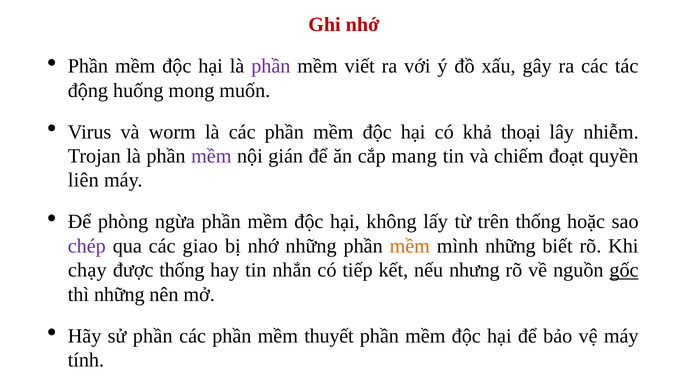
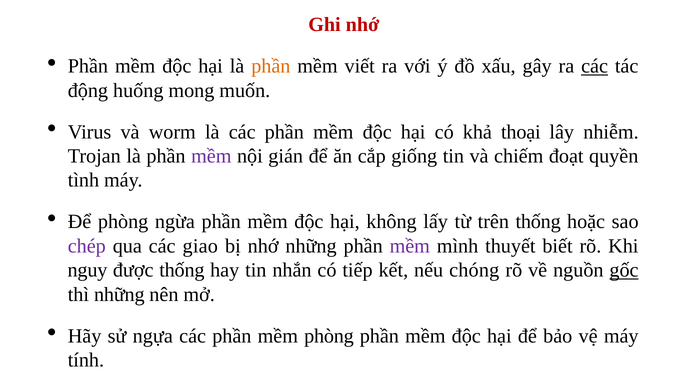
phần at (271, 66) colour: purple -> orange
các at (595, 66) underline: none -> present
mang: mang -> giống
liên: liên -> tình
mềm at (410, 246) colour: orange -> purple
mình những: những -> thuyết
chạy: chạy -> nguy
nhưng: nhưng -> chóng
sử phần: phần -> ngựa
mềm thuyết: thuyết -> phòng
